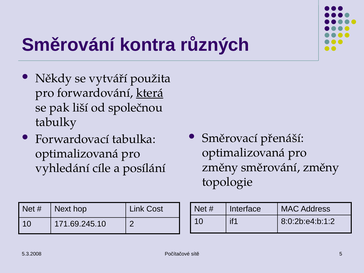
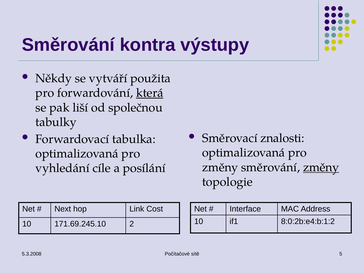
různých: různých -> výstupy
přenáší: přenáší -> znalosti
změny at (321, 167) underline: none -> present
